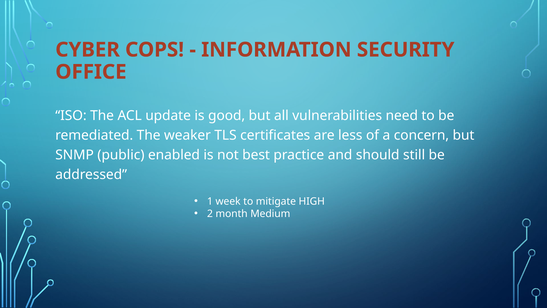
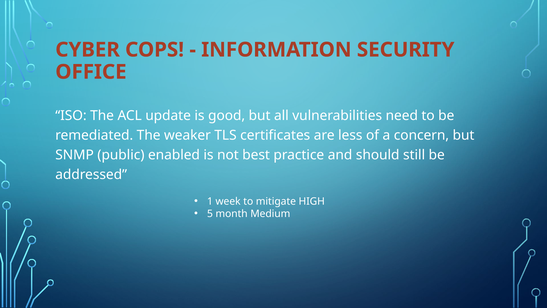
2: 2 -> 5
